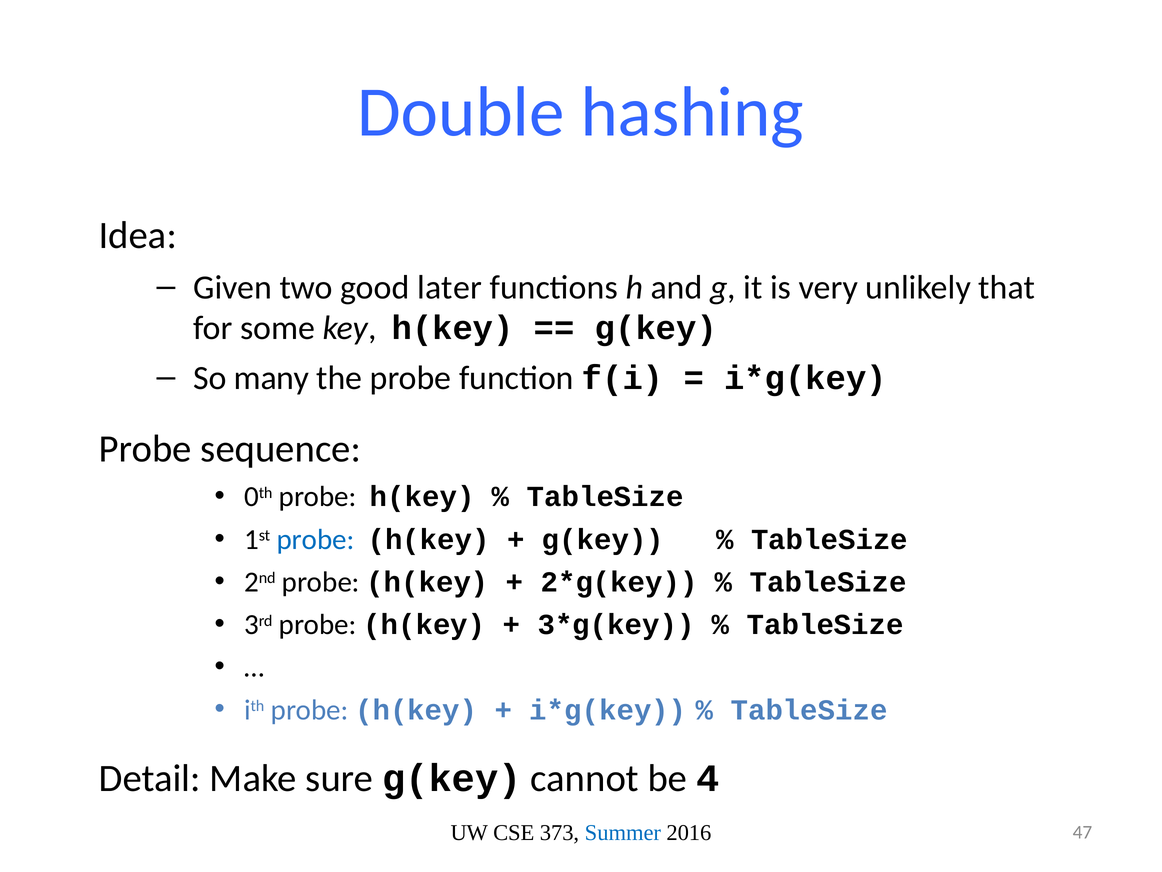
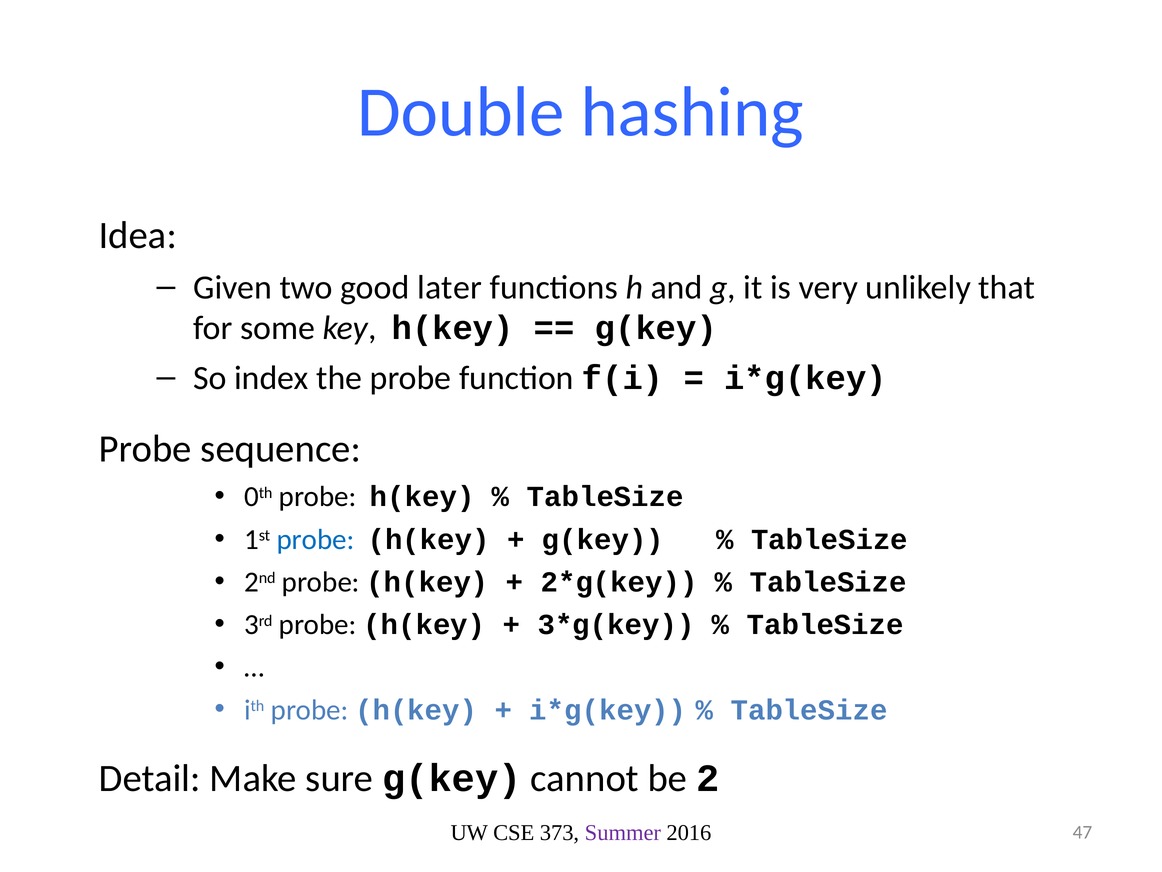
many: many -> index
4: 4 -> 2
Summer colour: blue -> purple
